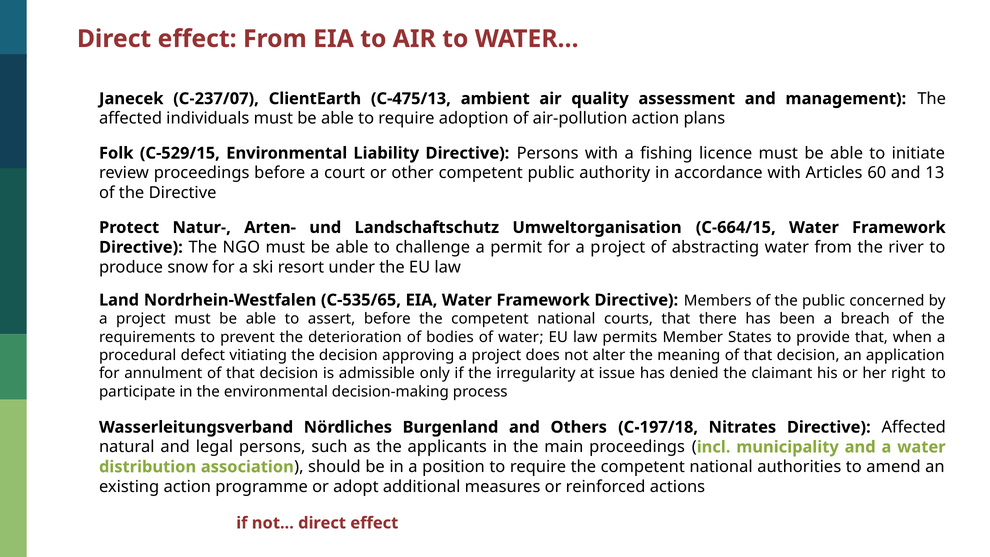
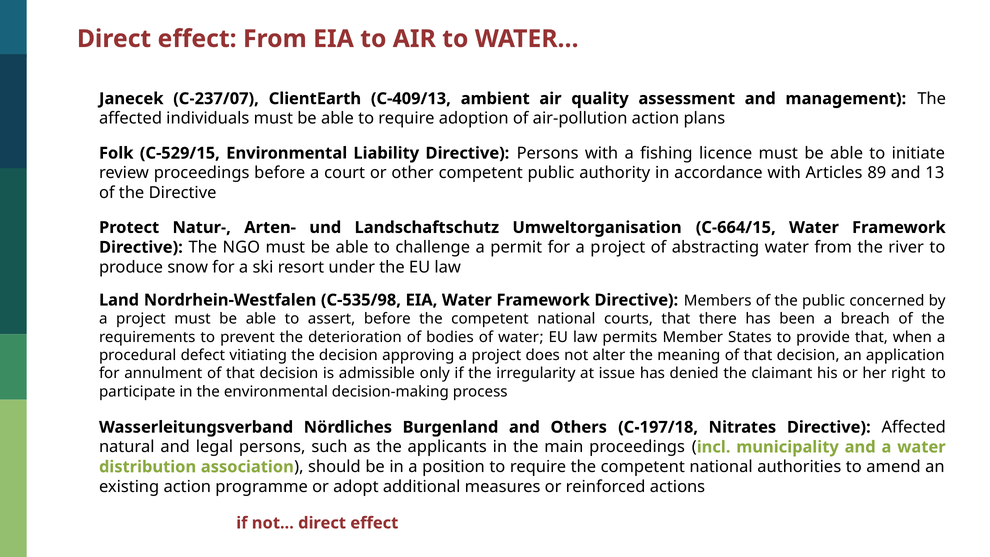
C-475/13: C-475/13 -> C-409/13
60: 60 -> 89
C-535/65: C-535/65 -> C-535/98
